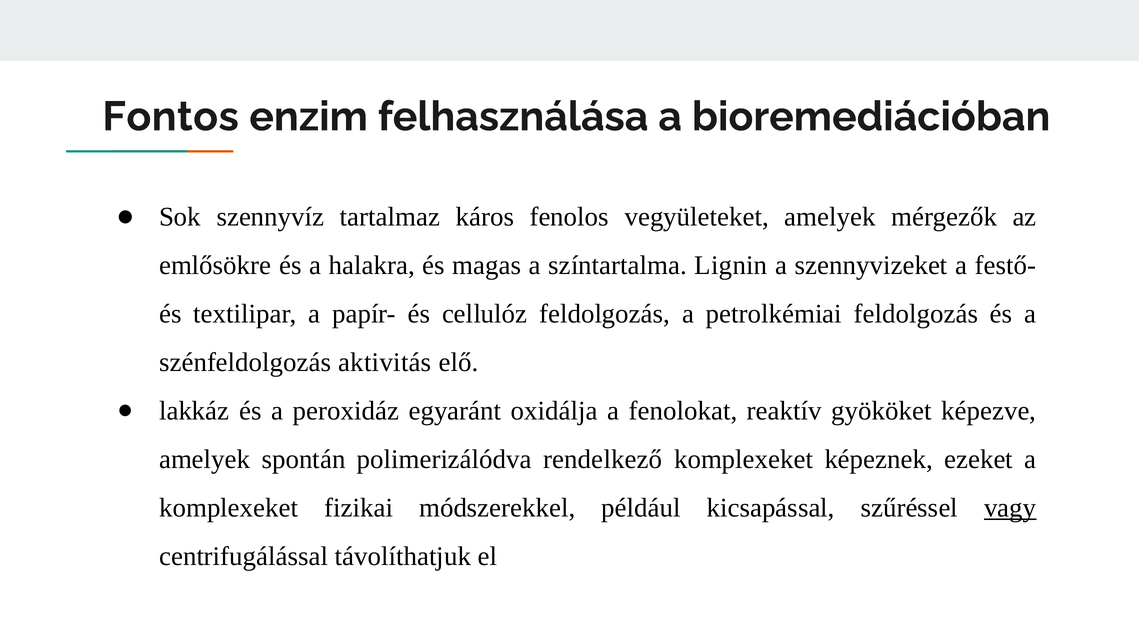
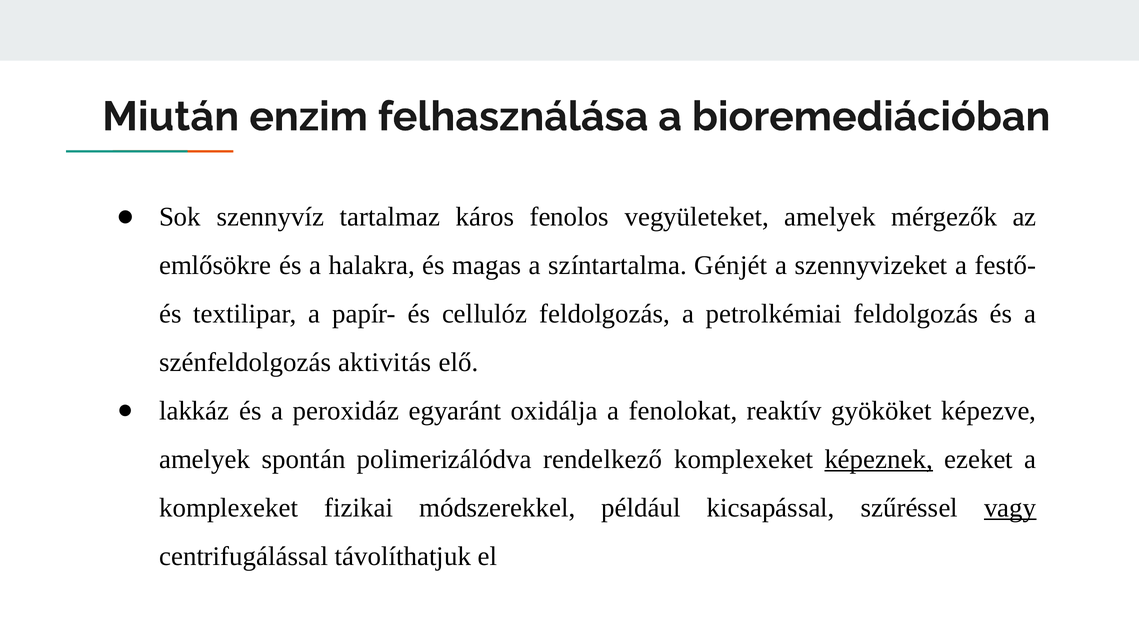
Fontos: Fontos -> Miután
Lignin: Lignin -> Génjét
képeznek underline: none -> present
